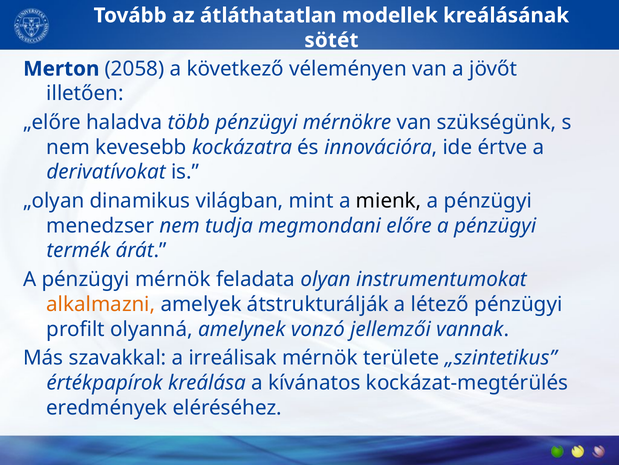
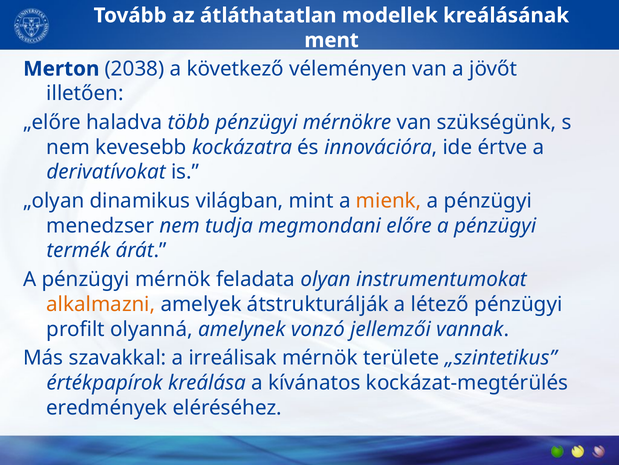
sötét: sötét -> ment
2058: 2058 -> 2038
mienk colour: black -> orange
